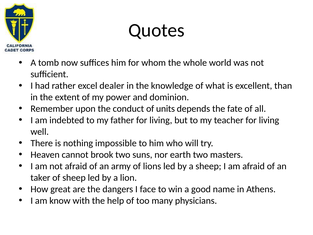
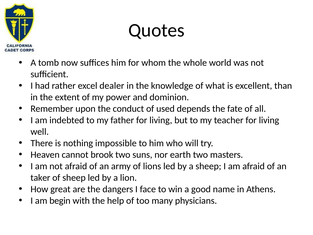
units: units -> used
know: know -> begin
